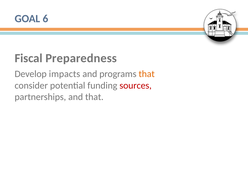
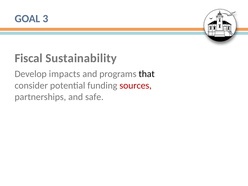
6: 6 -> 3
Preparedness: Preparedness -> Sustainability
that at (147, 74) colour: orange -> black
and that: that -> safe
